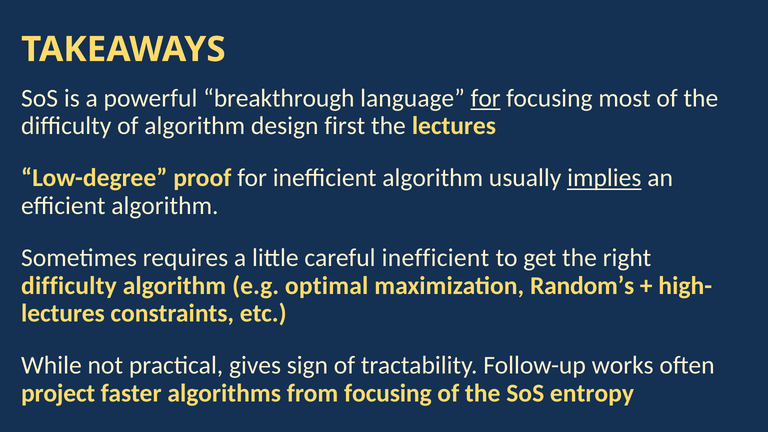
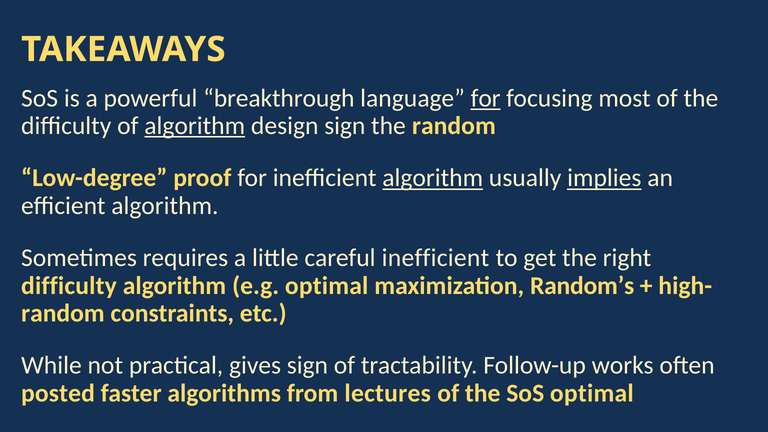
algorithm at (195, 126) underline: none -> present
design first: first -> sign
the lectures: lectures -> random
algorithm at (433, 178) underline: none -> present
lectures at (63, 313): lectures -> random
project: project -> posted
from focusing: focusing -> lectures
SoS entropy: entropy -> optimal
